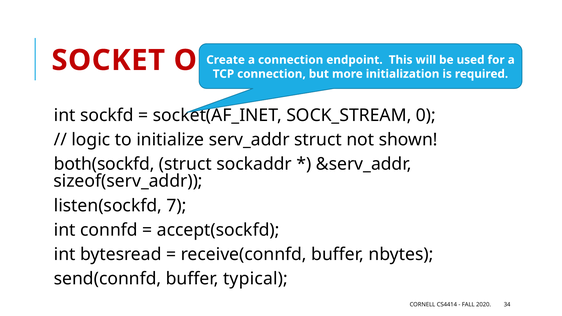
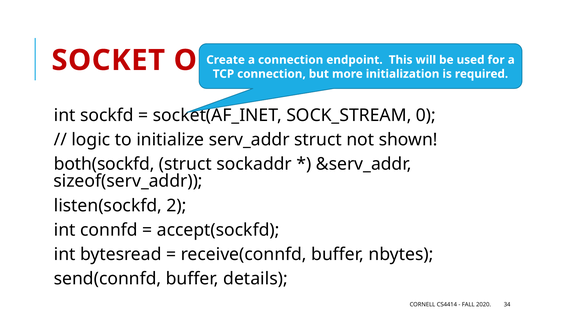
7: 7 -> 2
typical: typical -> details
